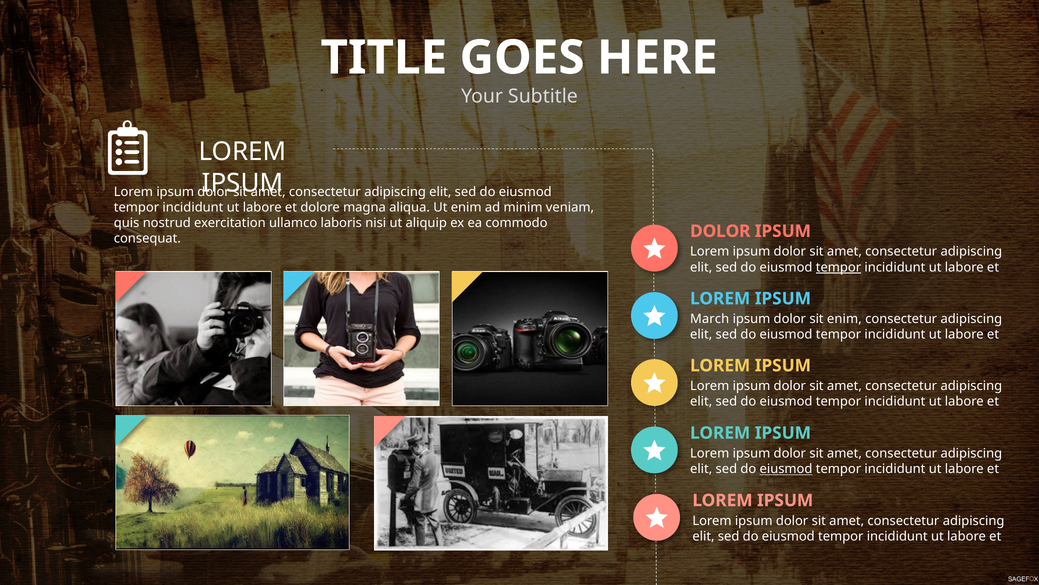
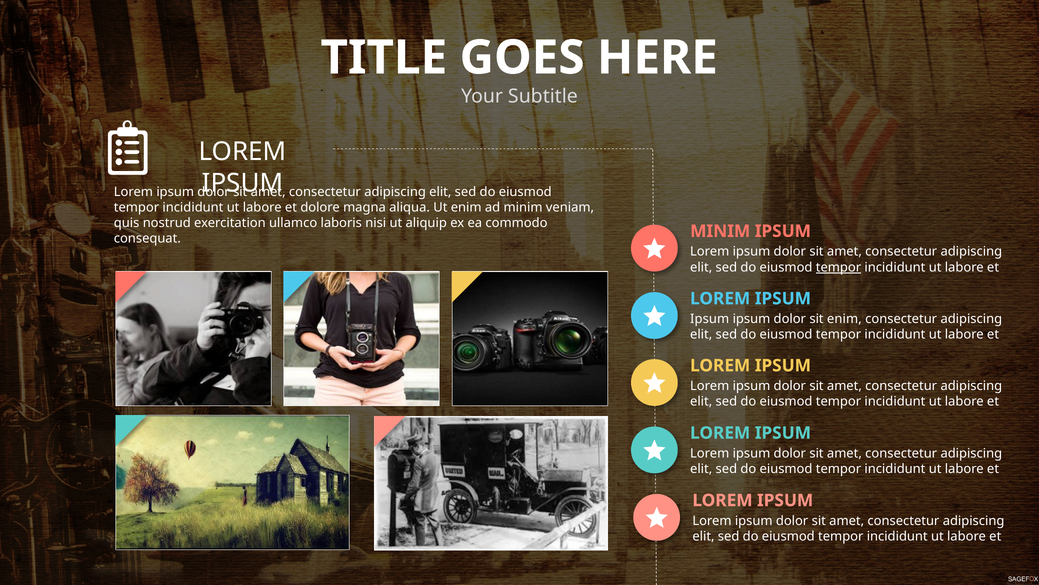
DOLOR at (720, 231): DOLOR -> MINIM
March at (710, 319): March -> Ipsum
eiusmod at (786, 469) underline: present -> none
